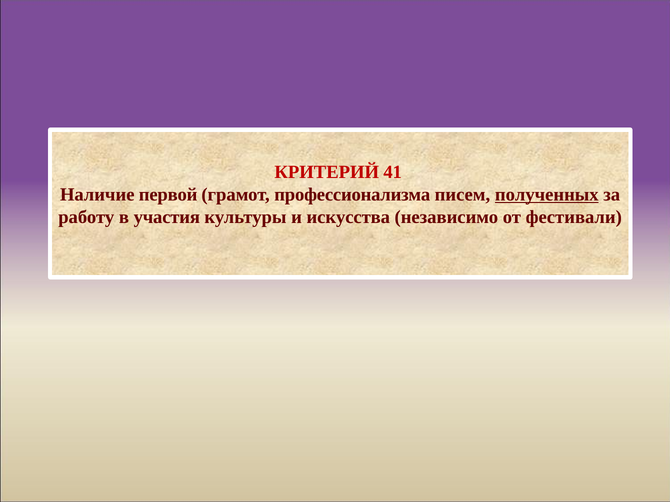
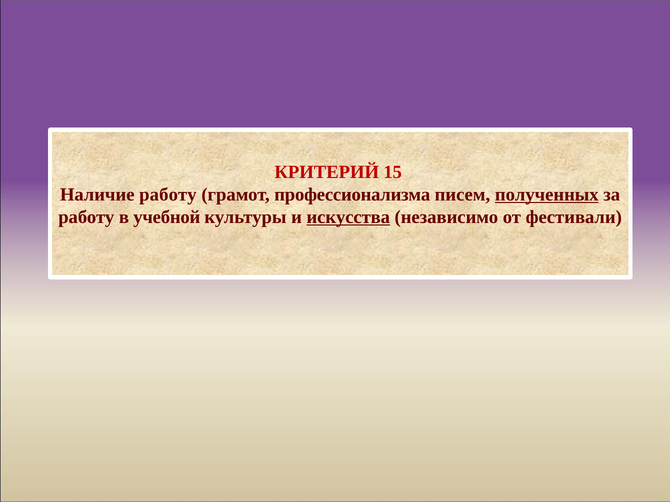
41: 41 -> 15
Наличие первой: первой -> работу
участия: участия -> учебной
искусства underline: none -> present
